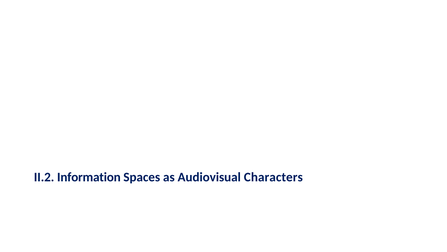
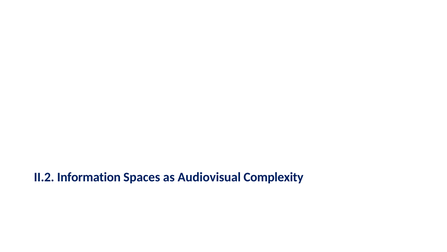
Characters: Characters -> Complexity
